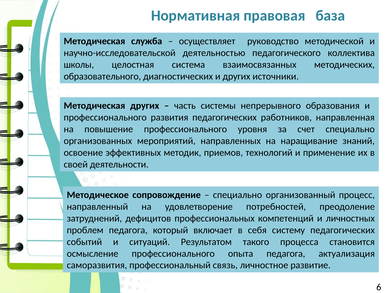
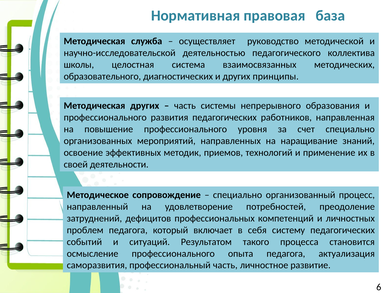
источники: источники -> принципы
профессиональный связь: связь -> часть
